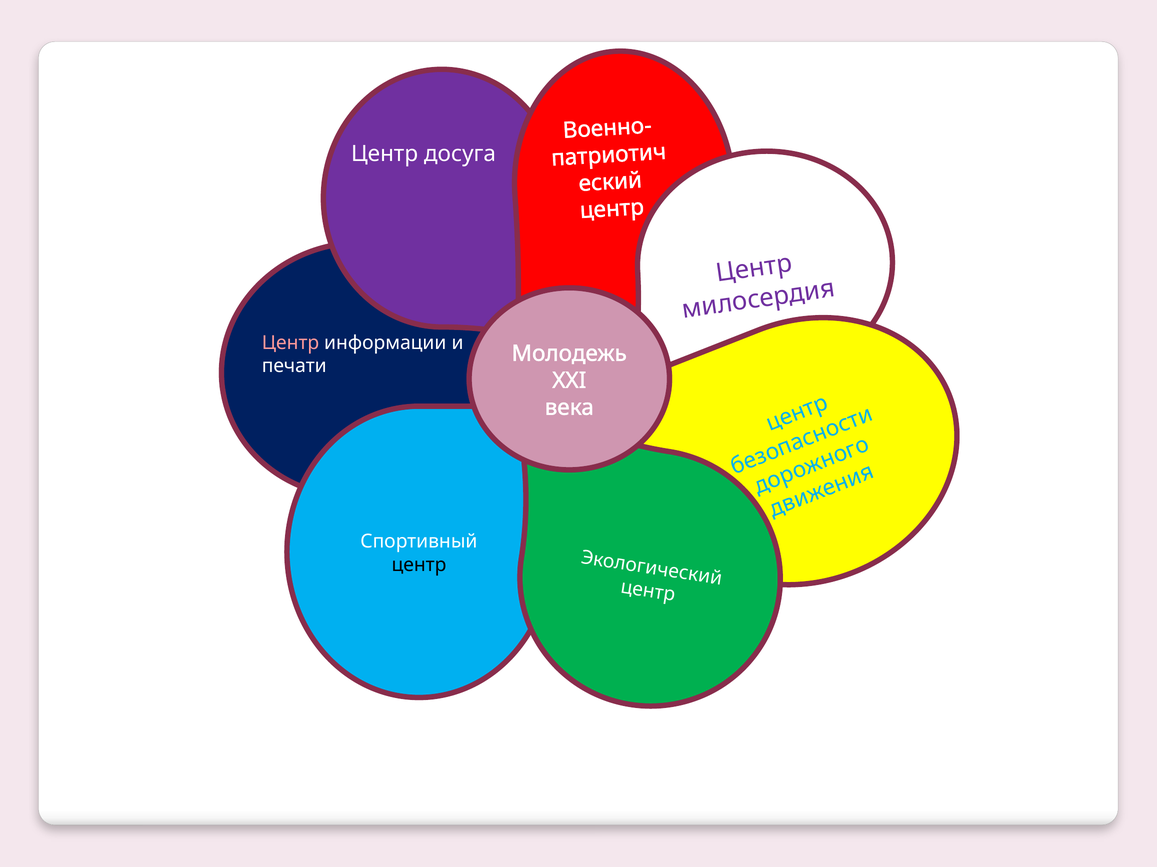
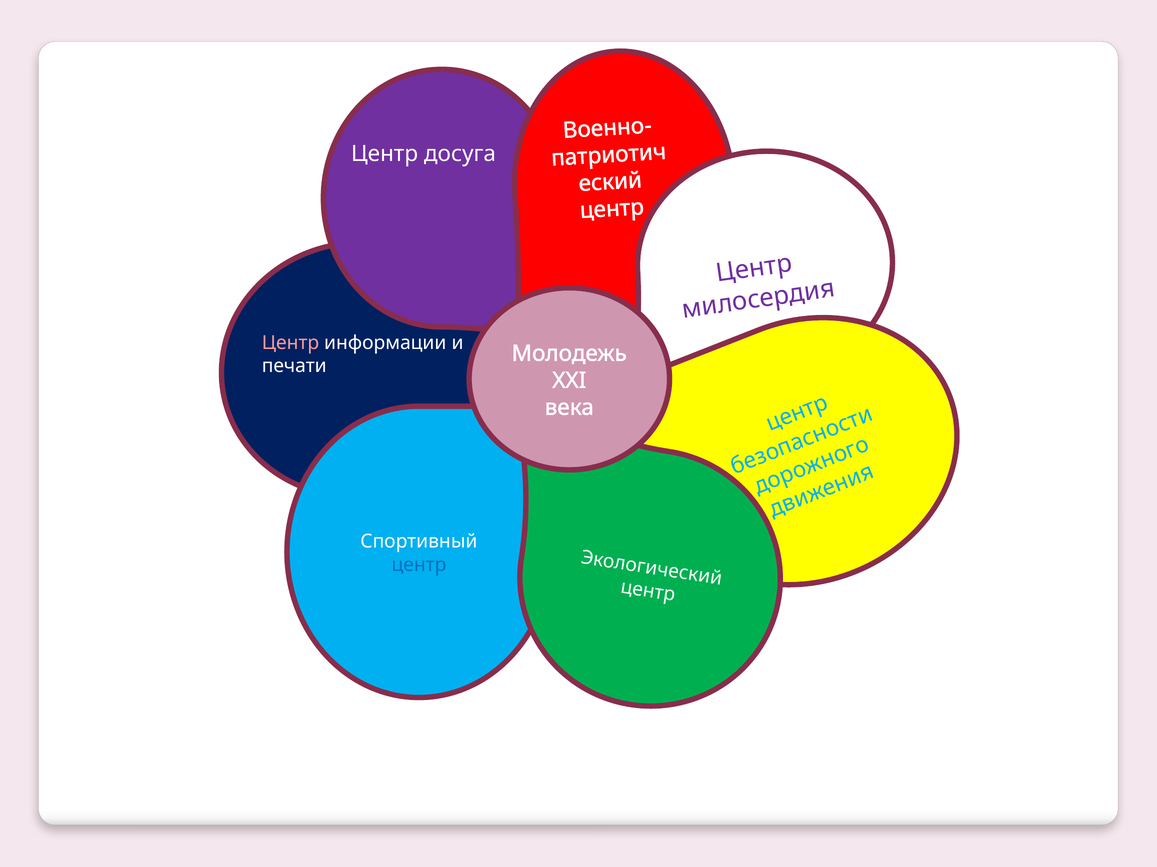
центр at (419, 565) colour: black -> blue
